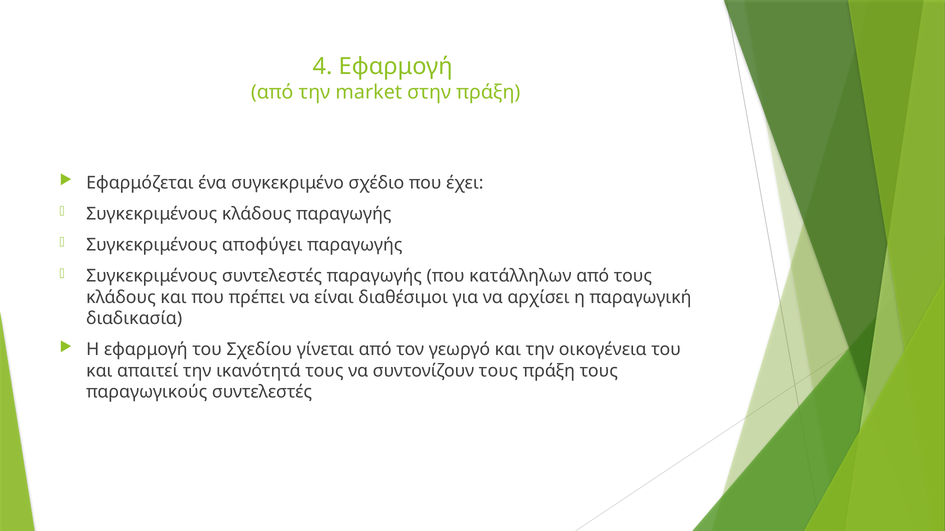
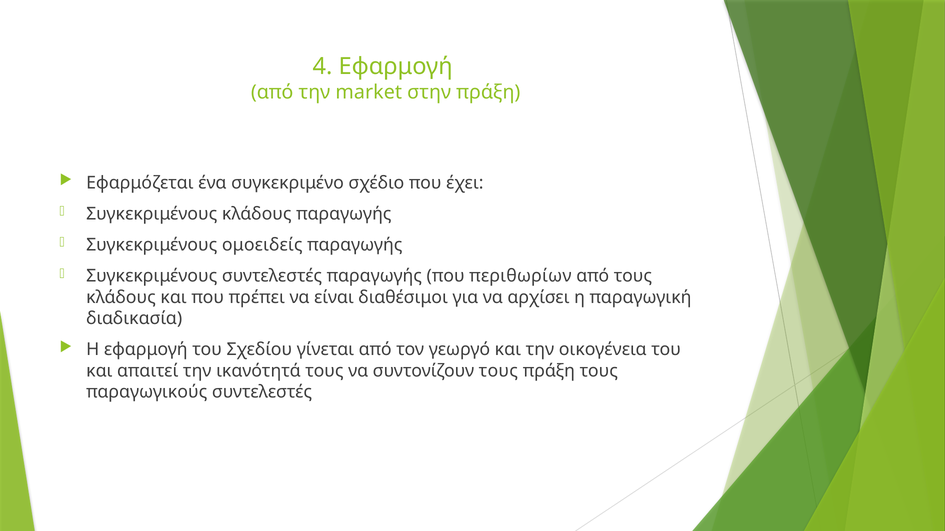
αποφύγει: αποφύγει -> ομοειδείς
κατάλληλων: κατάλληλων -> περιθωρίων
